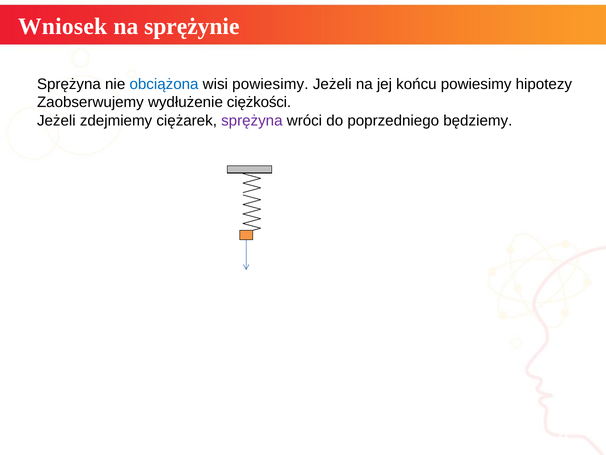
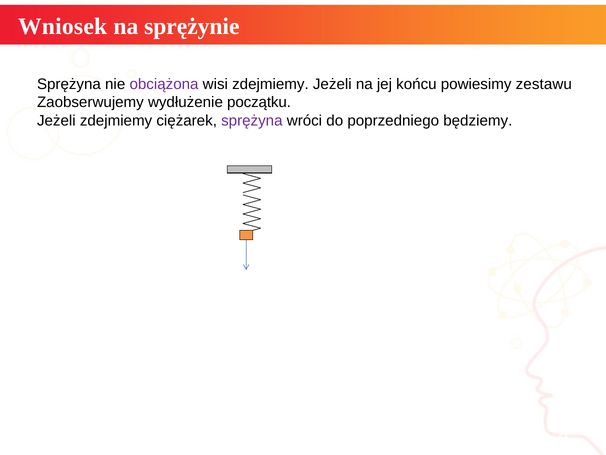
obciążona colour: blue -> purple
wisi powiesimy: powiesimy -> zdejmiemy
hipotezy: hipotezy -> zestawu
ciężkości: ciężkości -> początku
